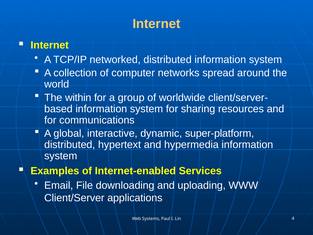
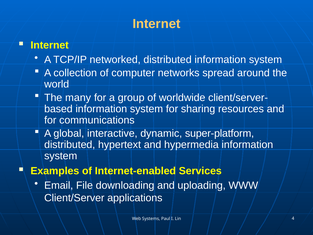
within: within -> many
